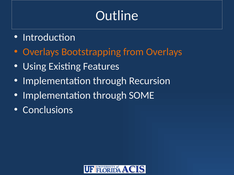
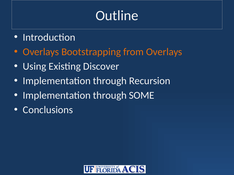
Features: Features -> Discover
